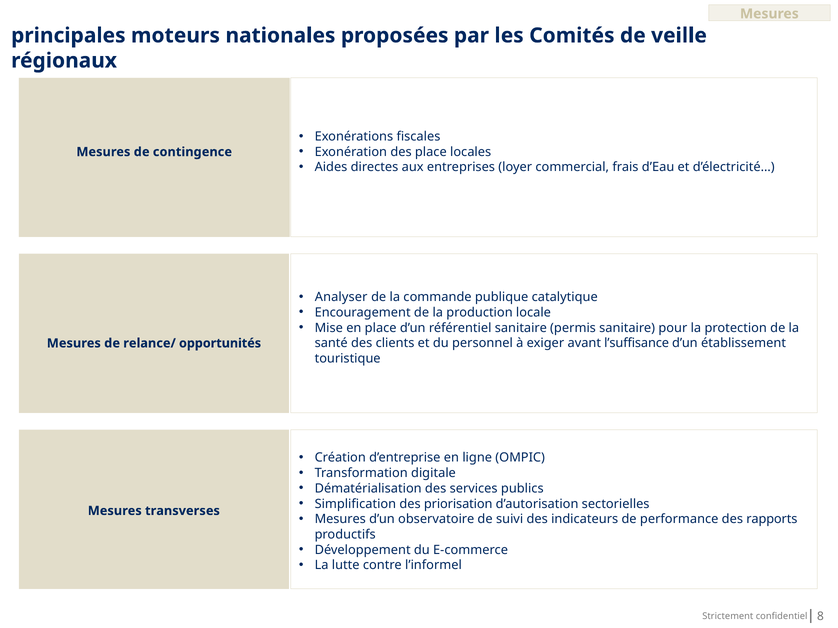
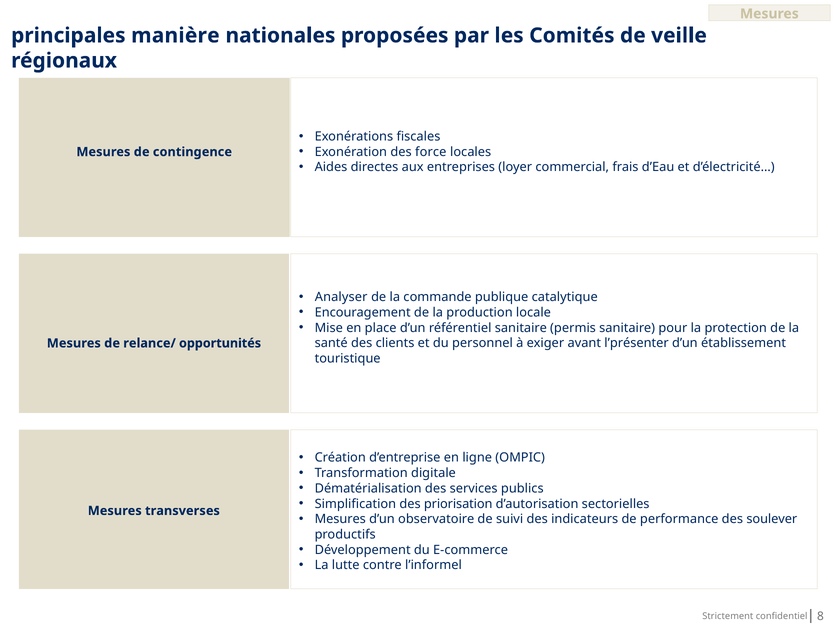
moteurs: moteurs -> manière
des place: place -> force
l’suffisance: l’suffisance -> l’présenter
rapports: rapports -> soulever
